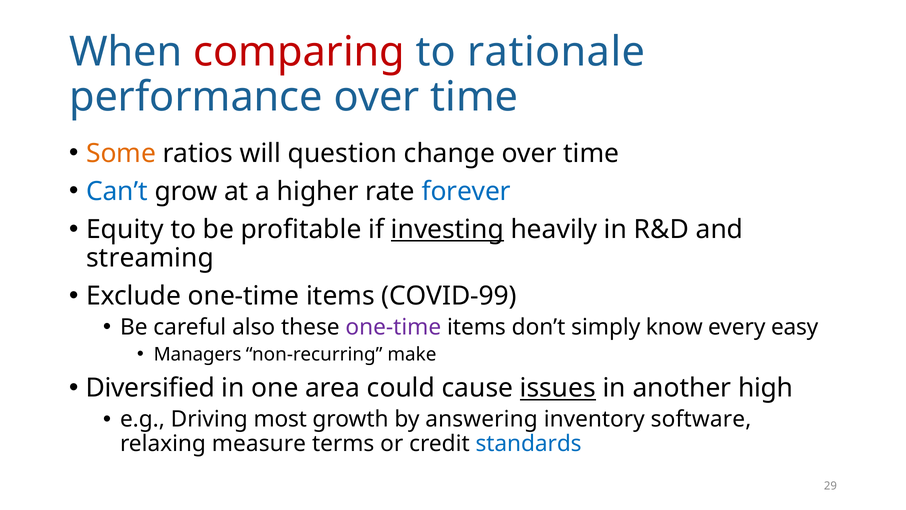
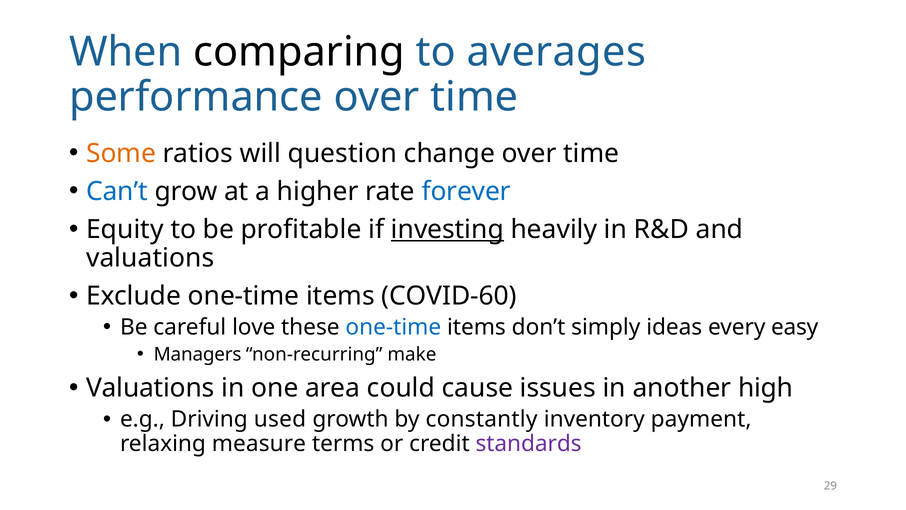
comparing colour: red -> black
rationale: rationale -> averages
streaming at (150, 258): streaming -> valuations
COVID-99: COVID-99 -> COVID-60
also: also -> love
one-time at (393, 327) colour: purple -> blue
know: know -> ideas
Diversified at (150, 388): Diversified -> Valuations
issues underline: present -> none
most: most -> used
answering: answering -> constantly
software: software -> payment
standards colour: blue -> purple
